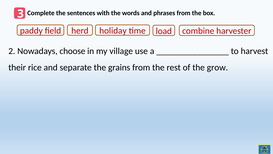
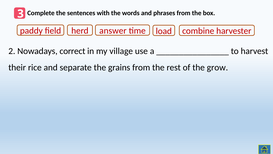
holiday: holiday -> answer
choose: choose -> correct
